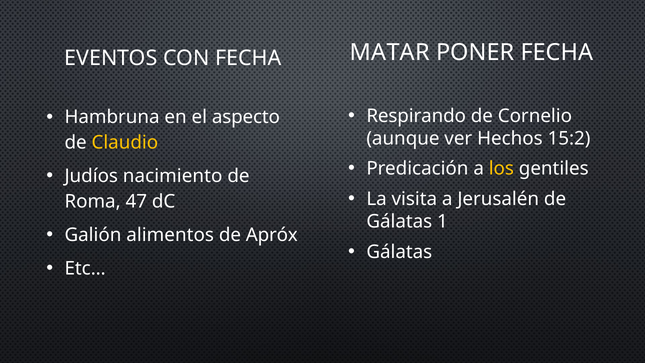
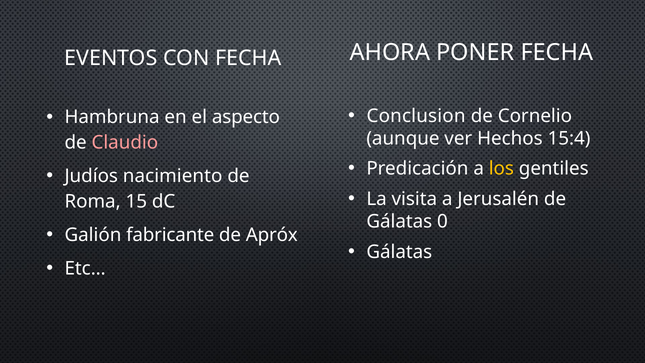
MATAR: MATAR -> AHORA
Respirando: Respirando -> Conclusion
15:2: 15:2 -> 15:4
Claudio colour: yellow -> pink
47: 47 -> 15
1: 1 -> 0
alimentos: alimentos -> fabricante
